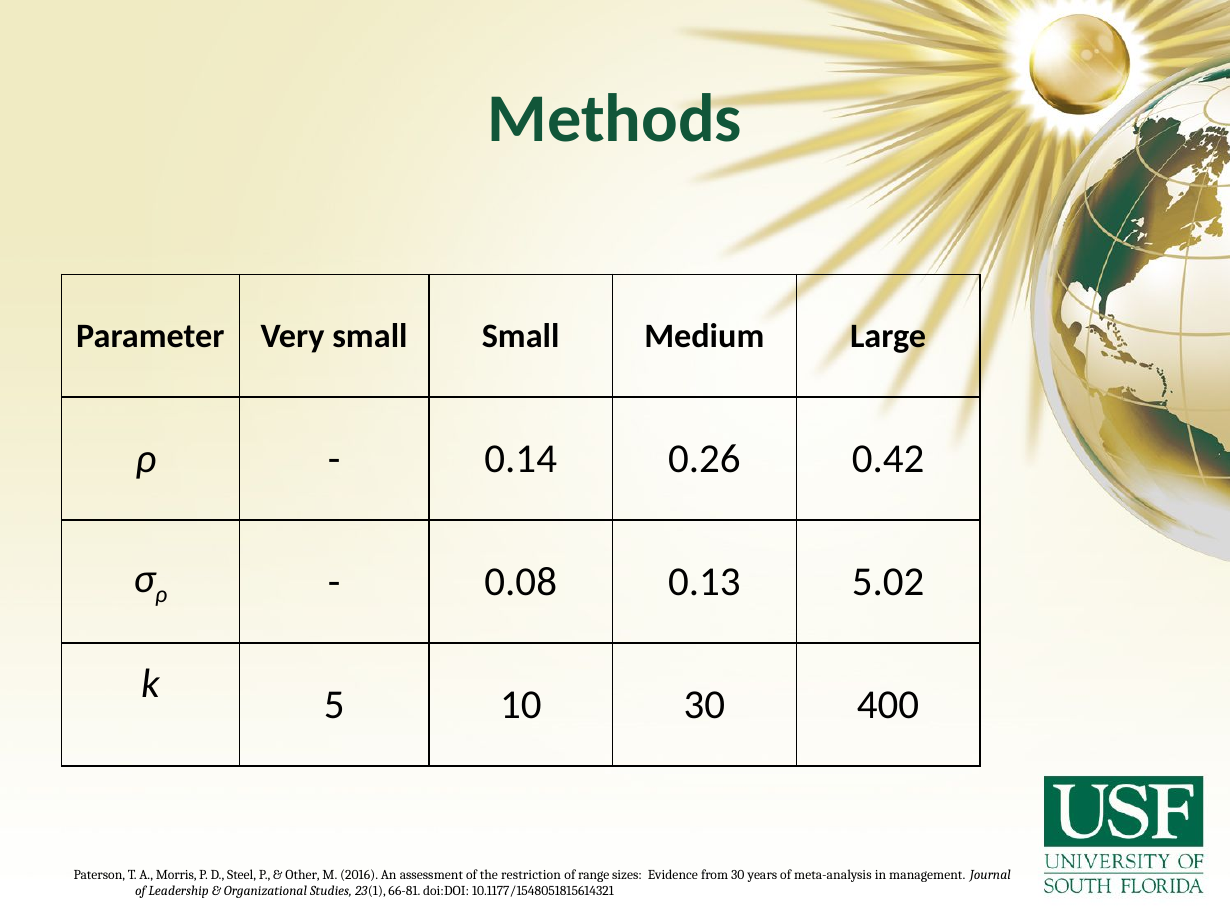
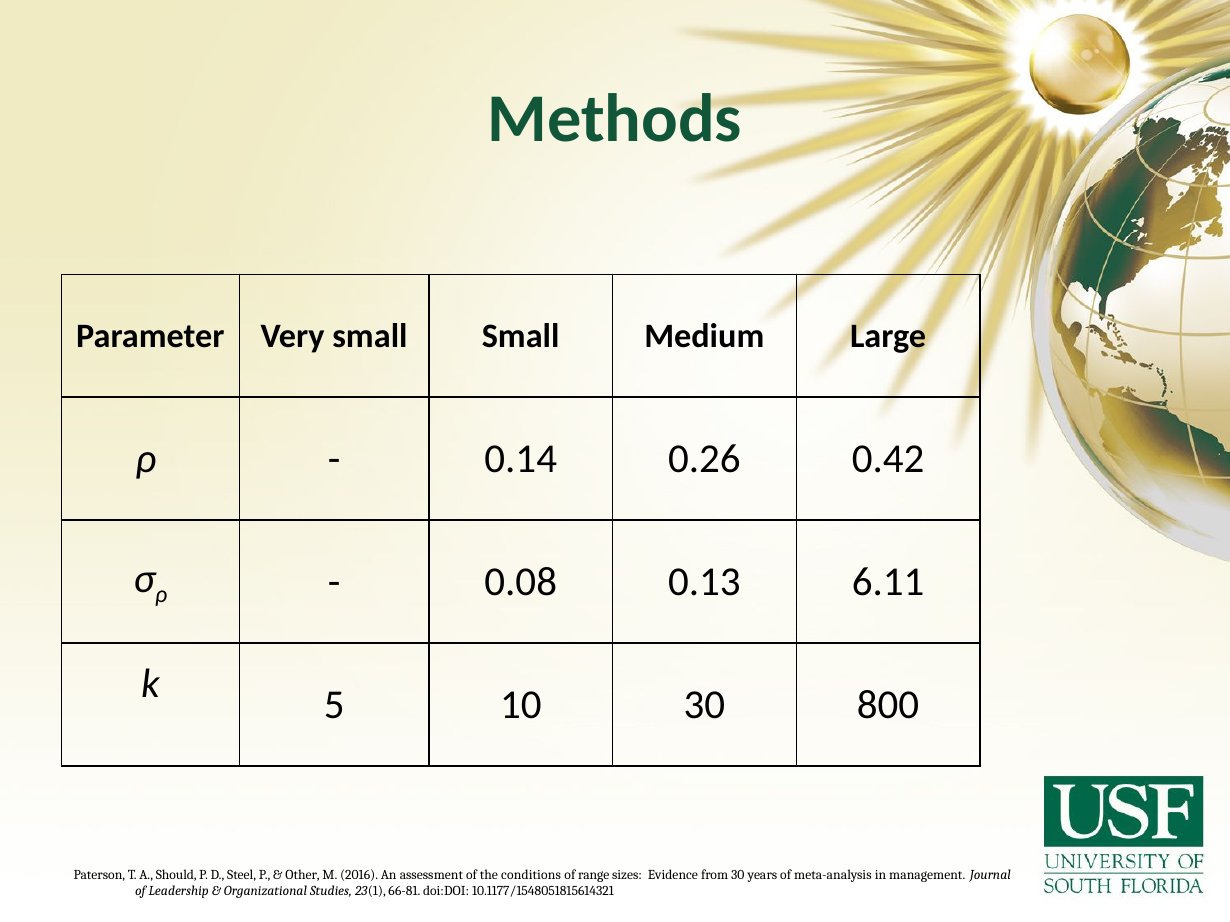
5.02: 5.02 -> 6.11
400: 400 -> 800
Morris: Morris -> Should
restriction: restriction -> conditions
